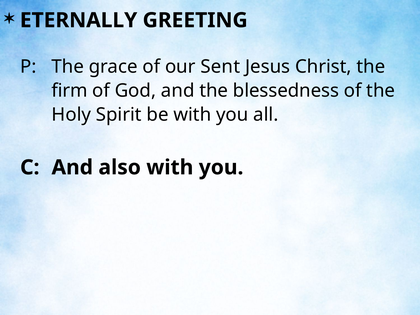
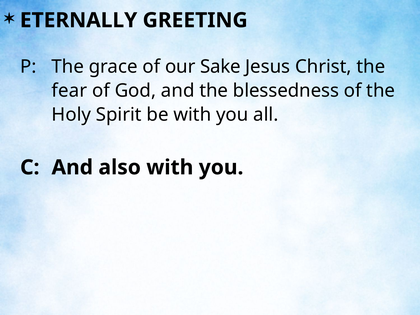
Sent: Sent -> Sake
firm: firm -> fear
